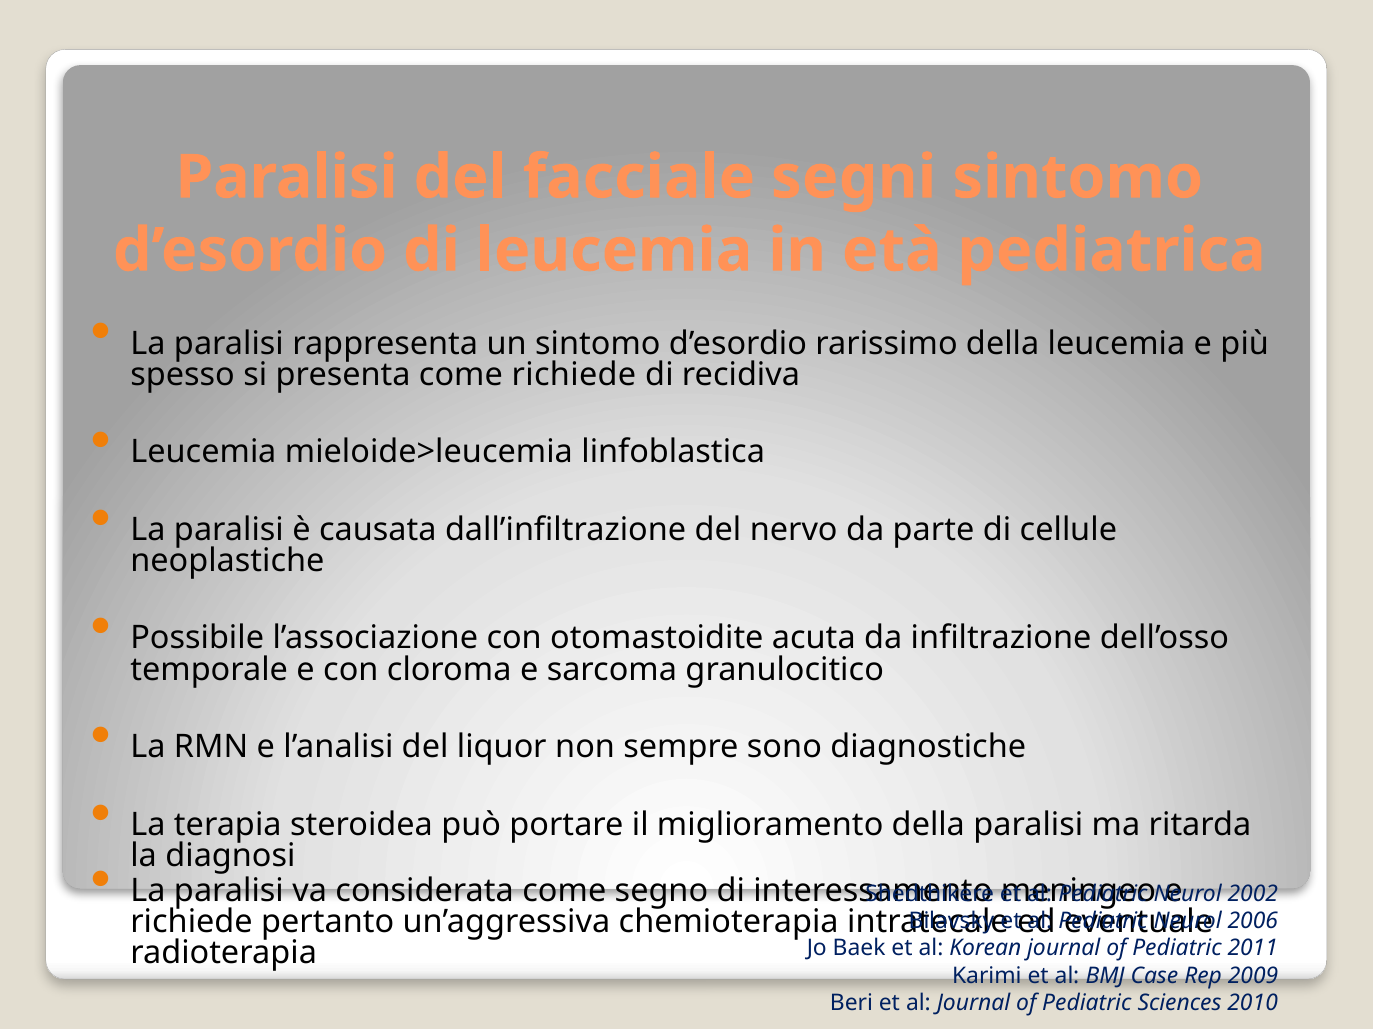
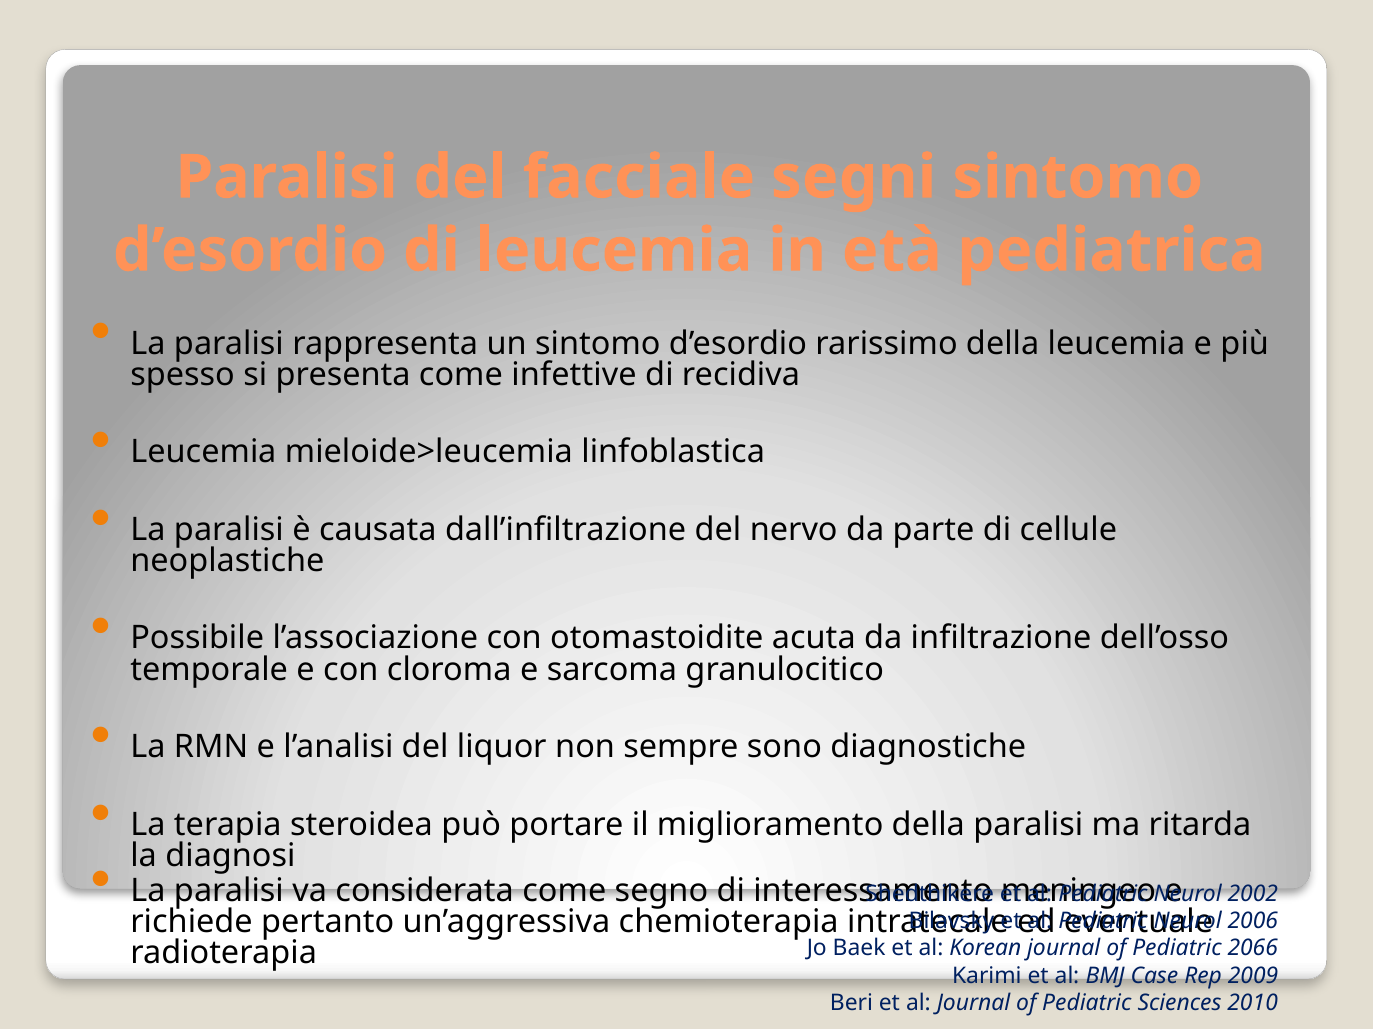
come richiede: richiede -> infettive
2011: 2011 -> 2066
